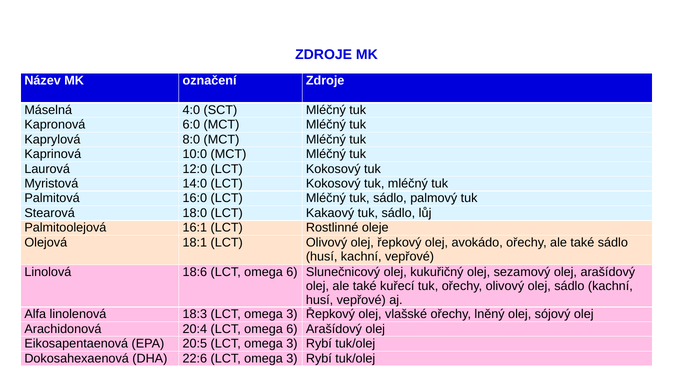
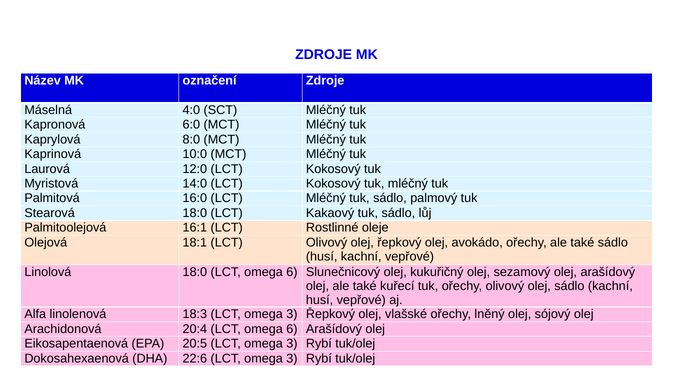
Linolová 18:6: 18:6 -> 18:0
